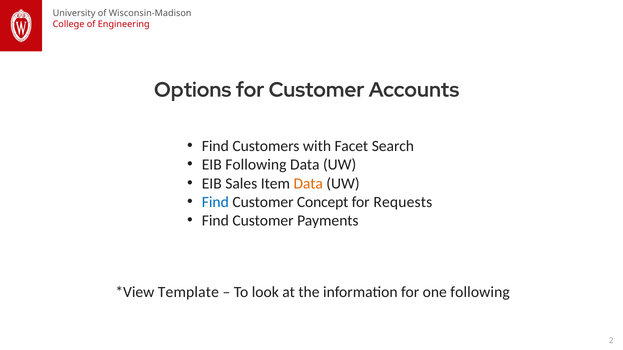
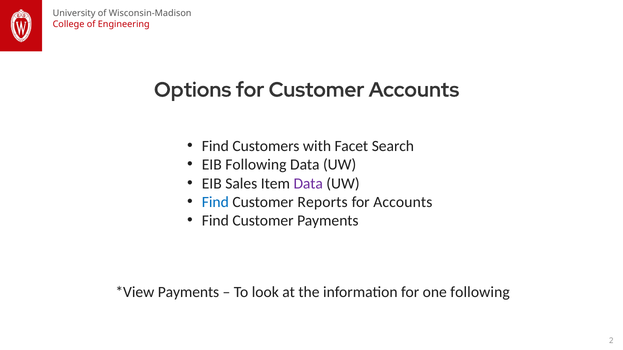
Data at (308, 184) colour: orange -> purple
Concept: Concept -> Reports
for Requests: Requests -> Accounts
Template at (188, 292): Template -> Payments
